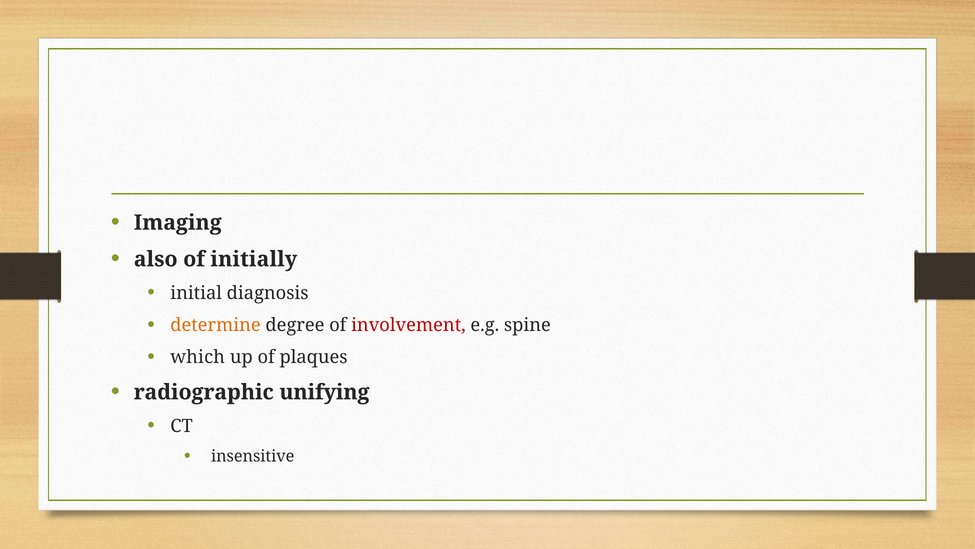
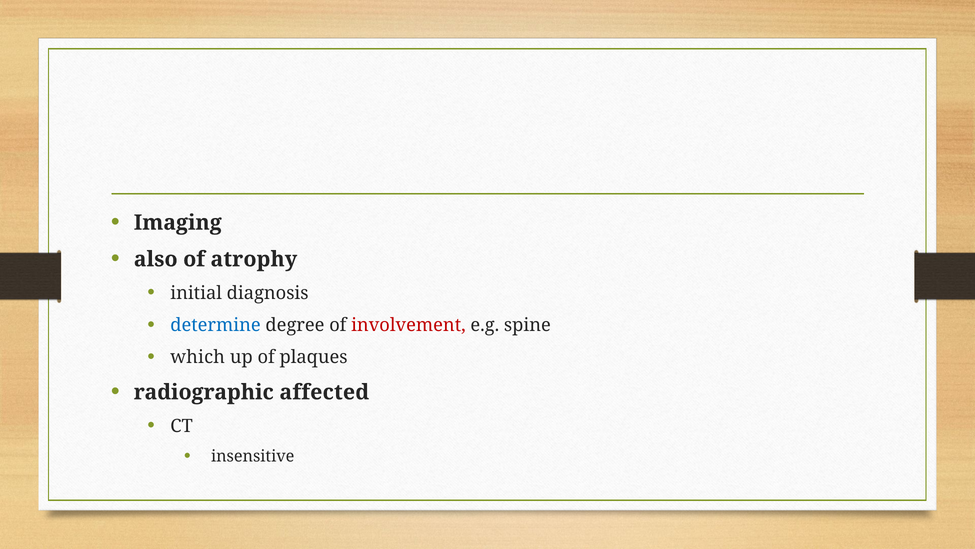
initially: initially -> atrophy
determine colour: orange -> blue
unifying: unifying -> affected
